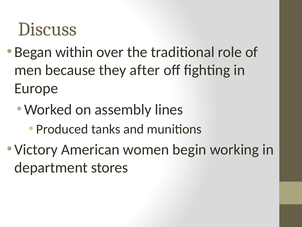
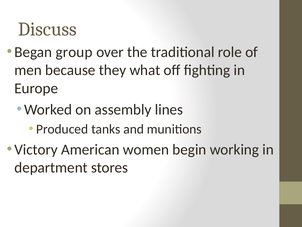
within: within -> group
after: after -> what
